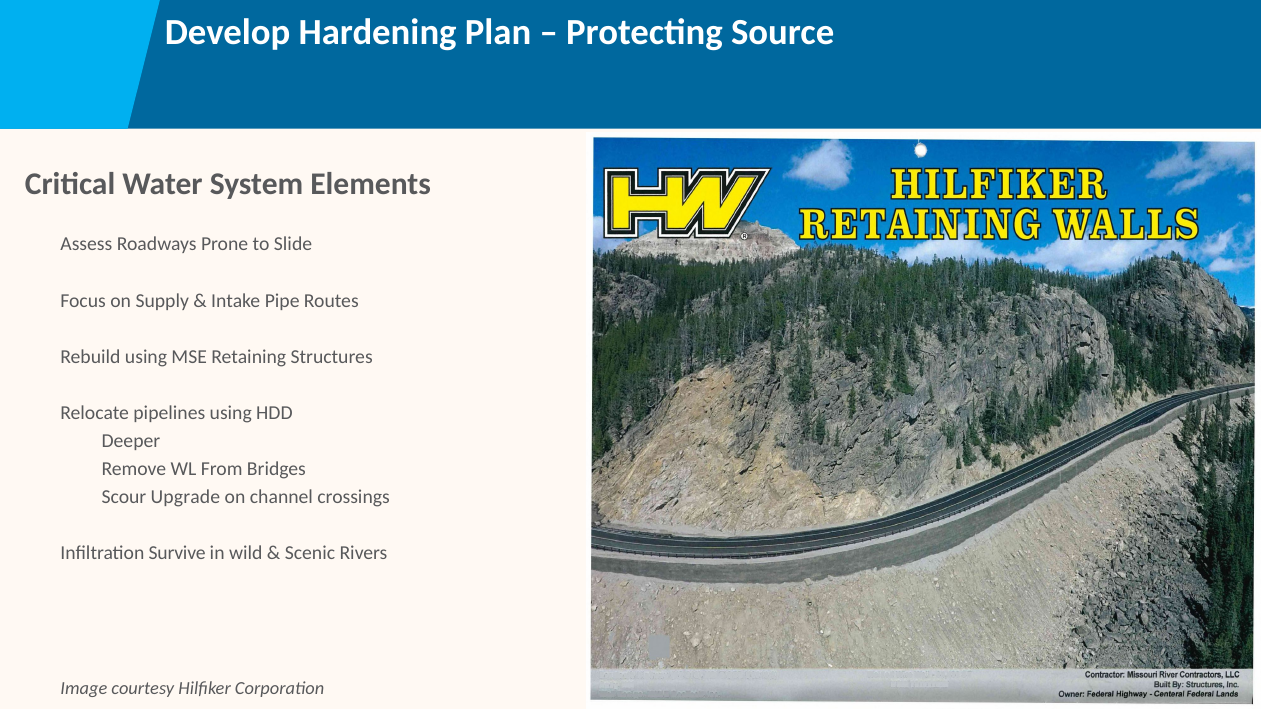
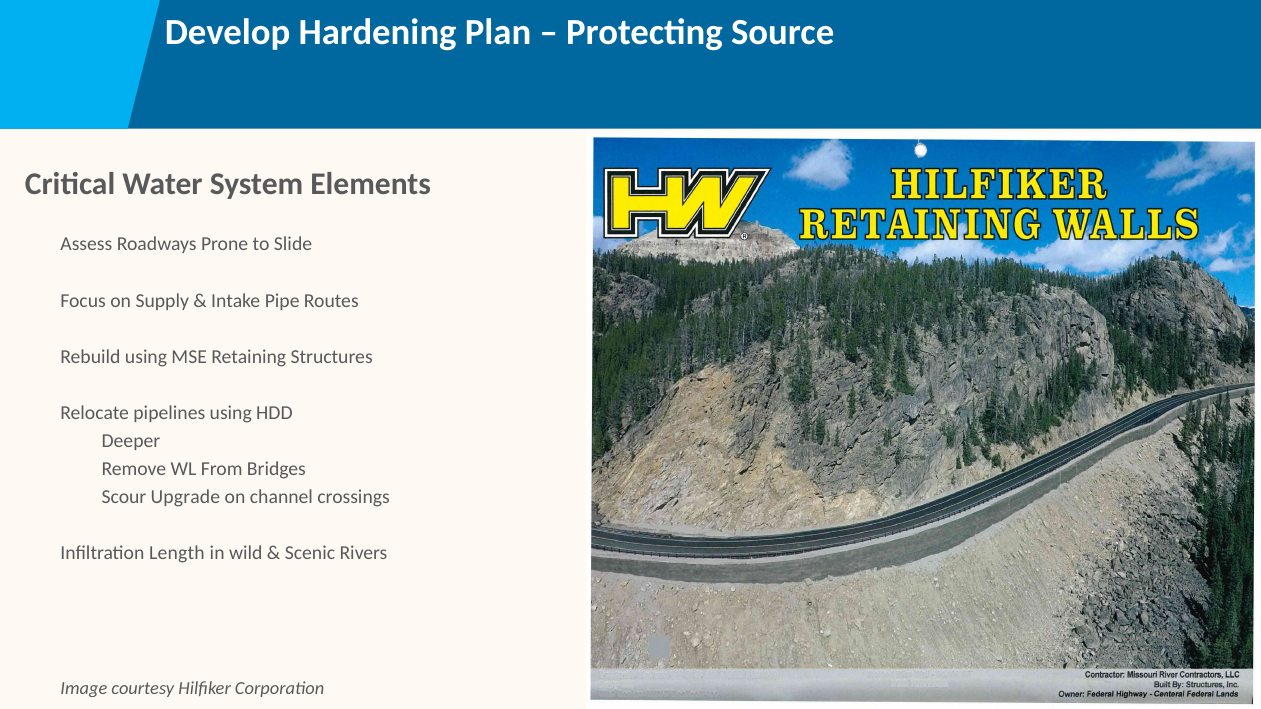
Survive: Survive -> Length
